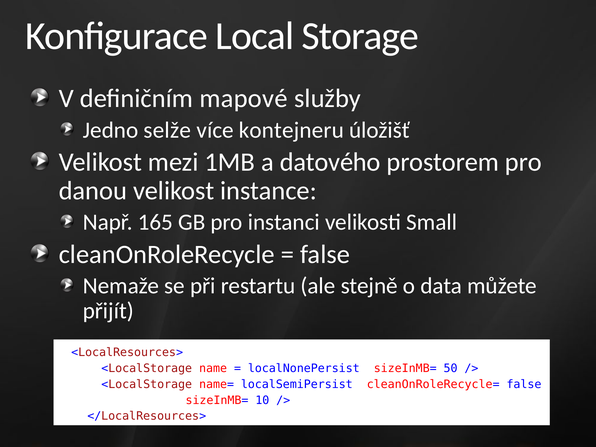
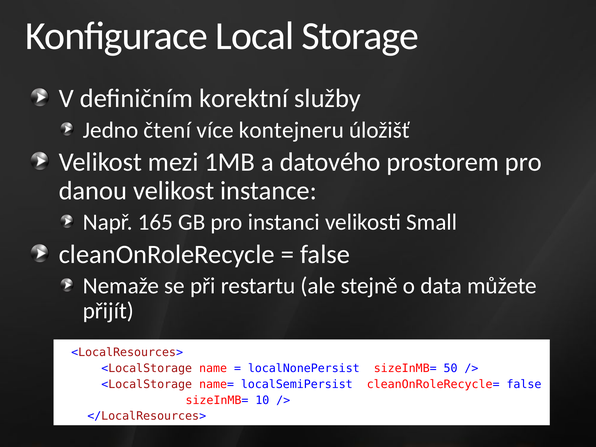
mapové: mapové -> korektní
selže: selže -> čtení
